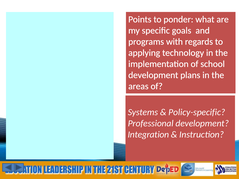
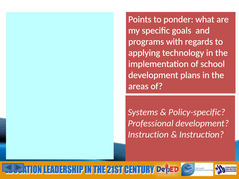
Integration at (148, 135): Integration -> Instruction
